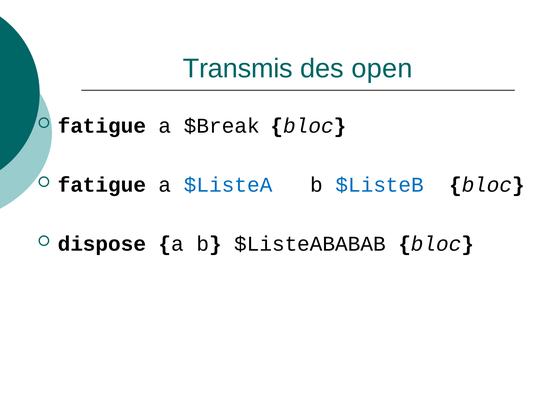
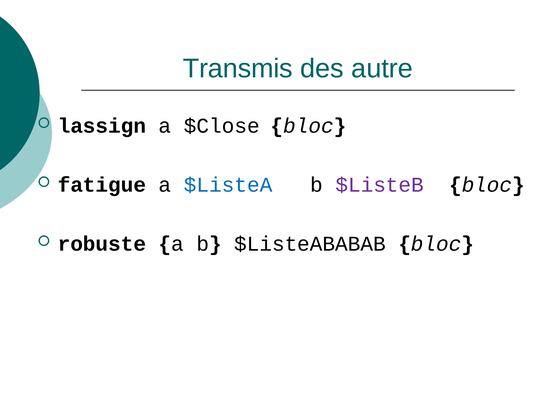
open: open -> autre
fatigue at (102, 126): fatigue -> lassign
$Break: $Break -> $Close
$ListeB colour: blue -> purple
dispose: dispose -> robuste
